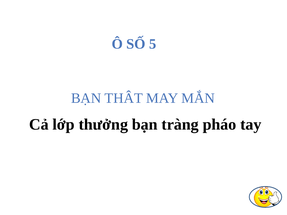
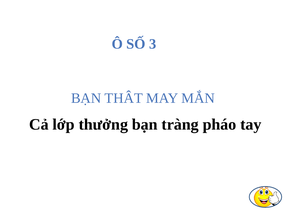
5: 5 -> 3
